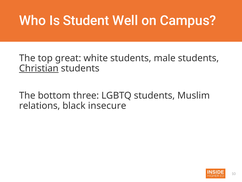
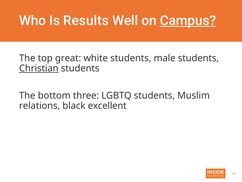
Student: Student -> Results
Campus underline: none -> present
insecure: insecure -> excellent
